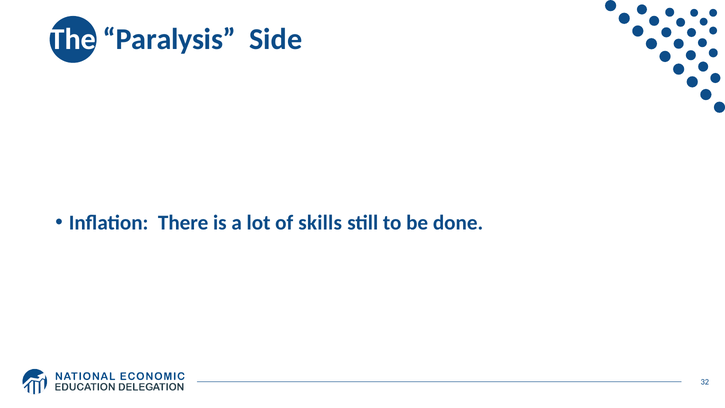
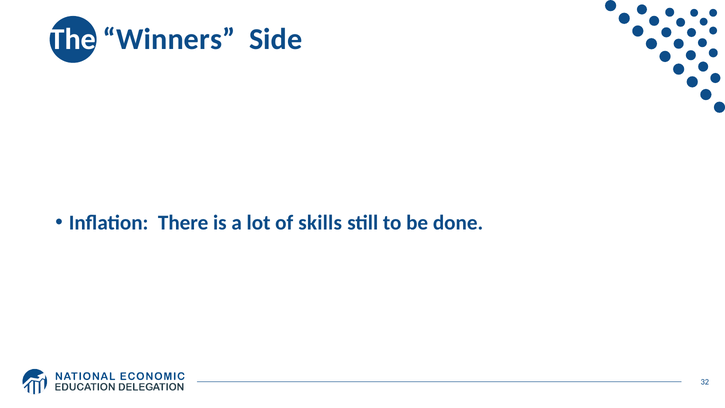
Paralysis: Paralysis -> Winners
